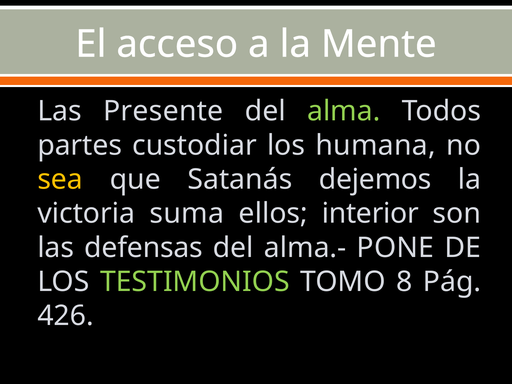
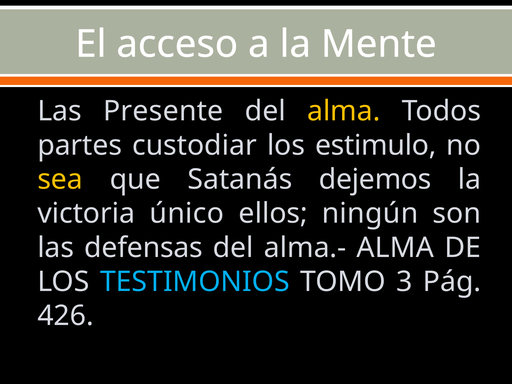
alma at (344, 111) colour: light green -> yellow
humana: humana -> estimulo
suma: suma -> único
interior: interior -> ningún
alma.- PONE: PONE -> ALMA
TESTIMONIOS colour: light green -> light blue
8: 8 -> 3
